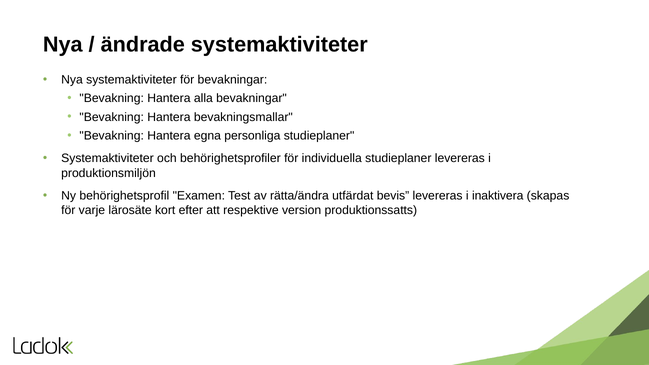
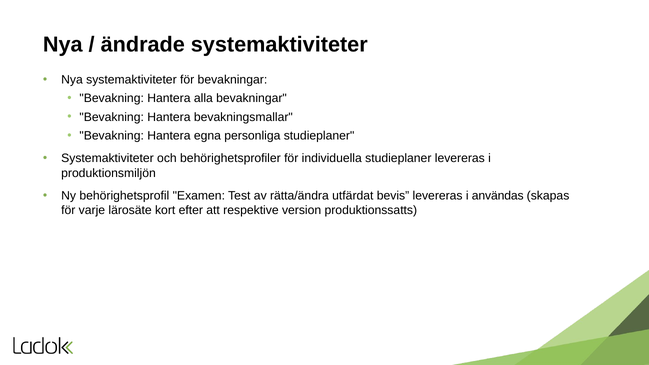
inaktivera: inaktivera -> användas
